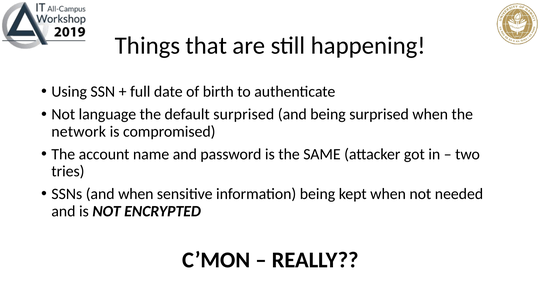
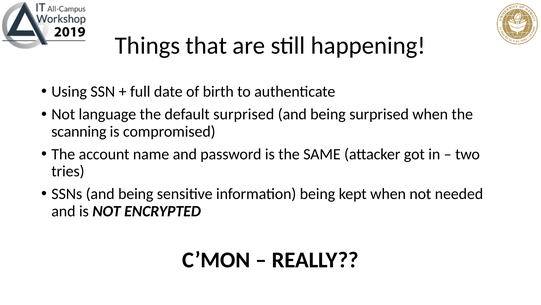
network: network -> scanning
SSNs and when: when -> being
